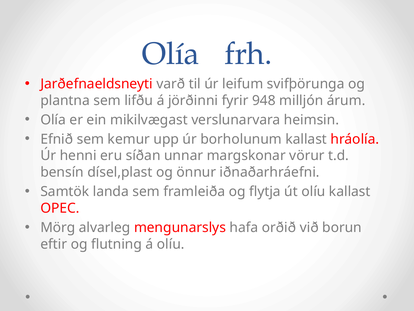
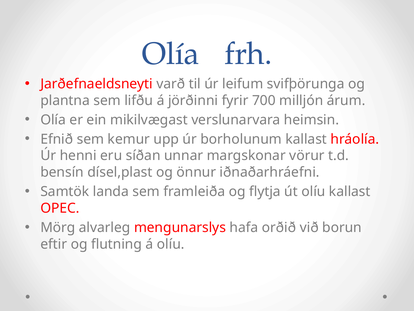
948: 948 -> 700
